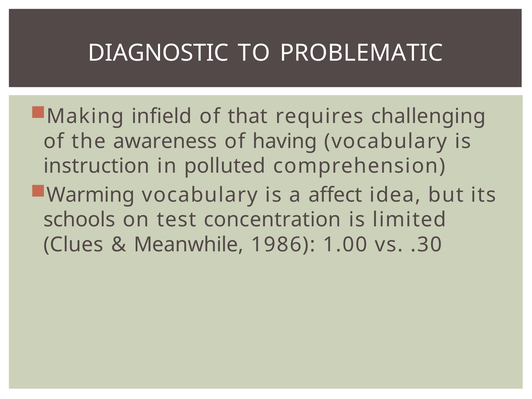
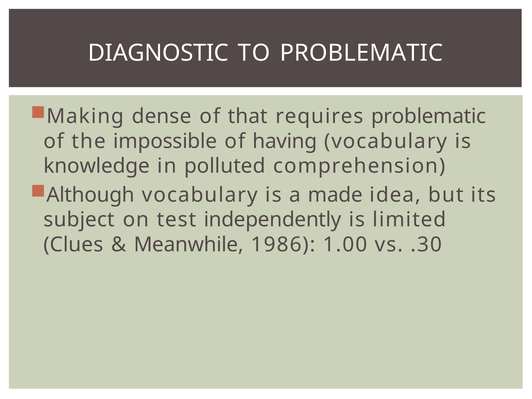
infield: infield -> dense
requires challenging: challenging -> problematic
awareness: awareness -> impossible
instruction: instruction -> knowledge
Warming: Warming -> Although
affect: affect -> made
schools: schools -> subject
concentration: concentration -> independently
